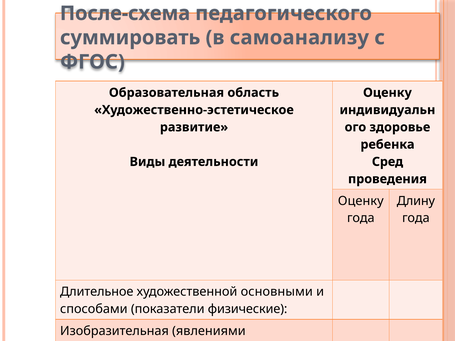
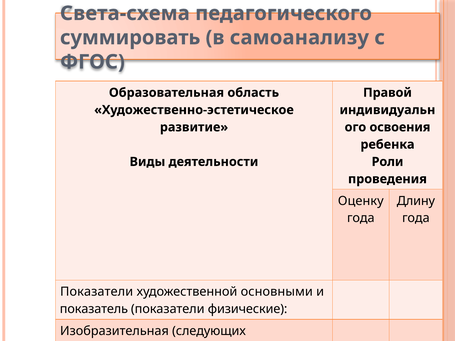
После-схема: После-схема -> Света-схема
Оценку at (387, 93): Оценку -> Правой
здоровье: здоровье -> освоения
Сред: Сред -> Роли
Длительное at (97, 292): Длительное -> Показатели
способами: способами -> показатель
явлениями: явлениями -> следующих
